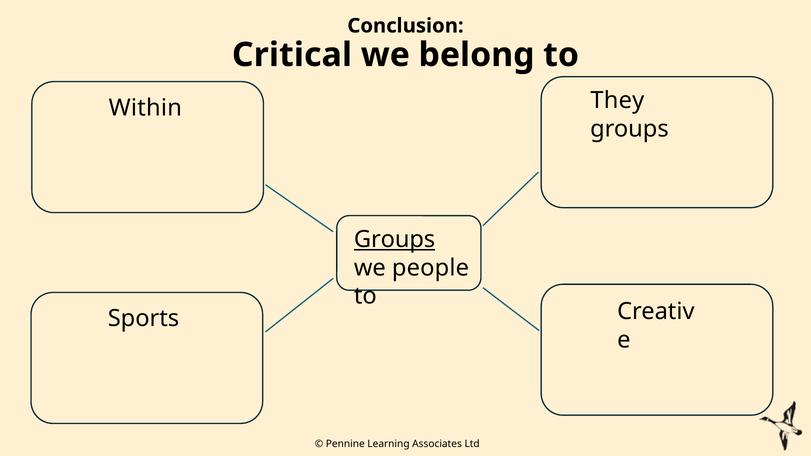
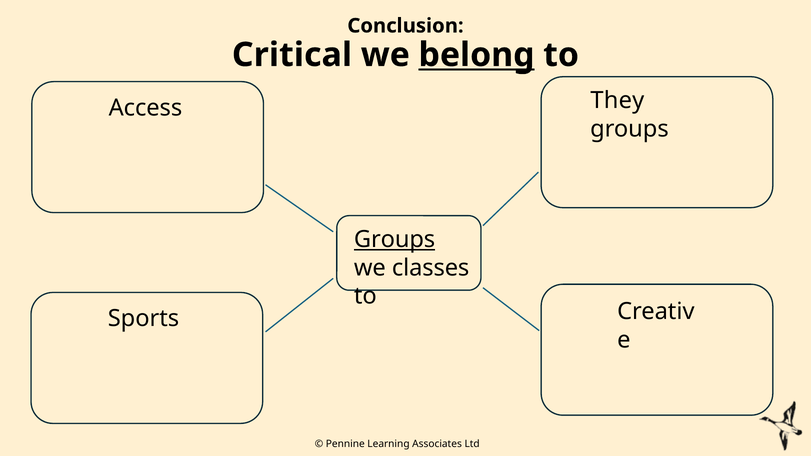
belong underline: none -> present
Within: Within -> Access
people: people -> classes
